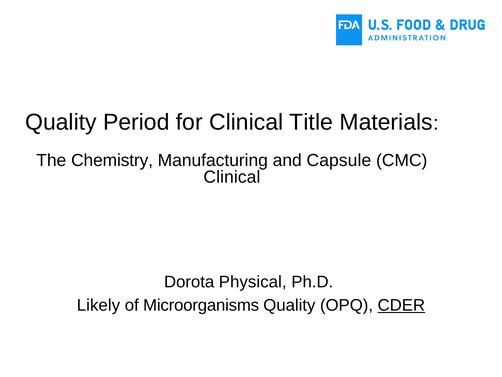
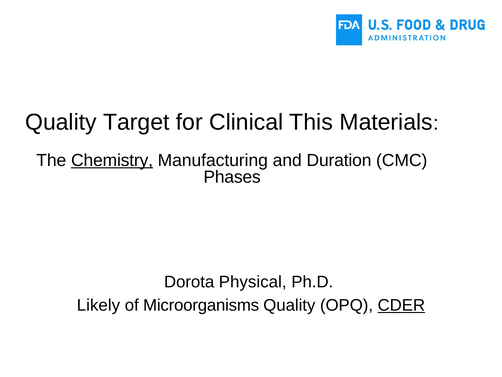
Period: Period -> Target
Title: Title -> This
Chemistry underline: none -> present
Capsule: Capsule -> Duration
Clinical at (232, 177): Clinical -> Phases
